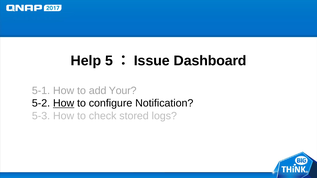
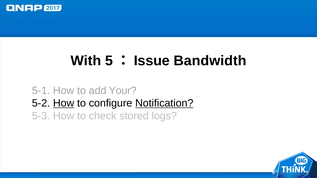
Help: Help -> With
Dashboard: Dashboard -> Bandwidth
Notification underline: none -> present
